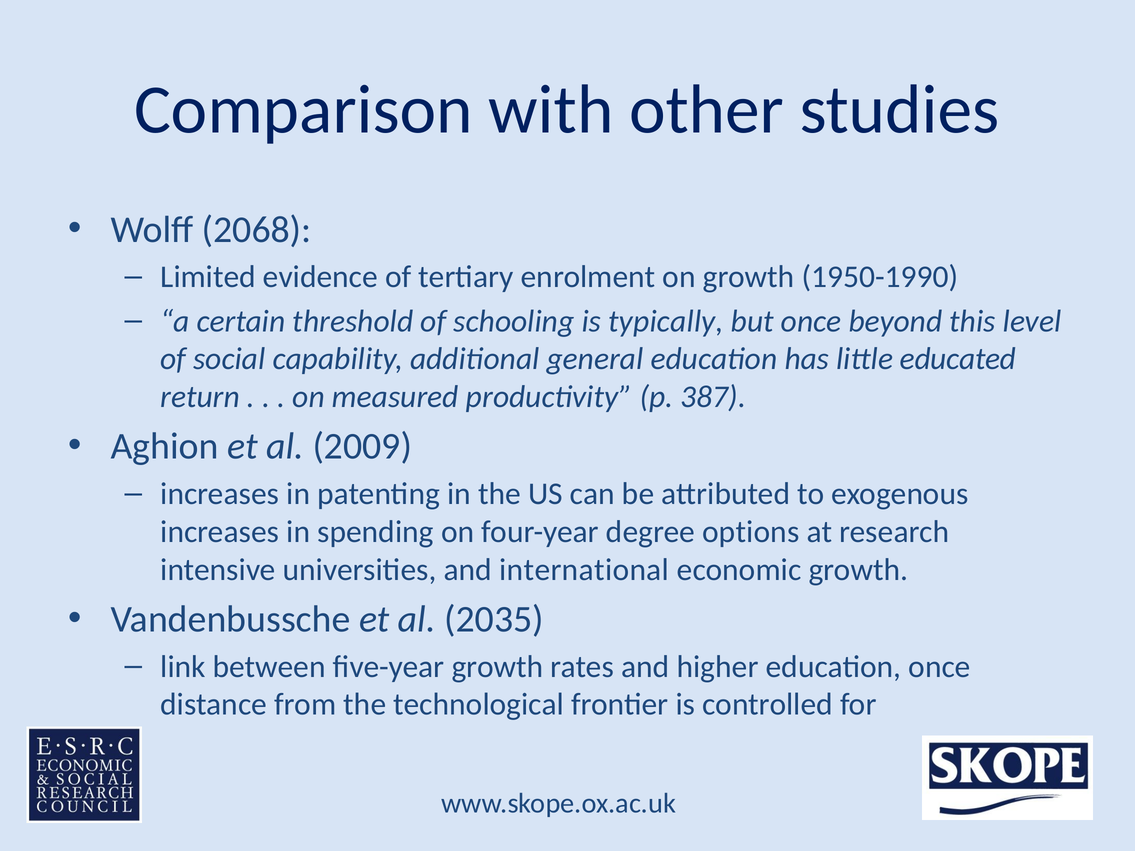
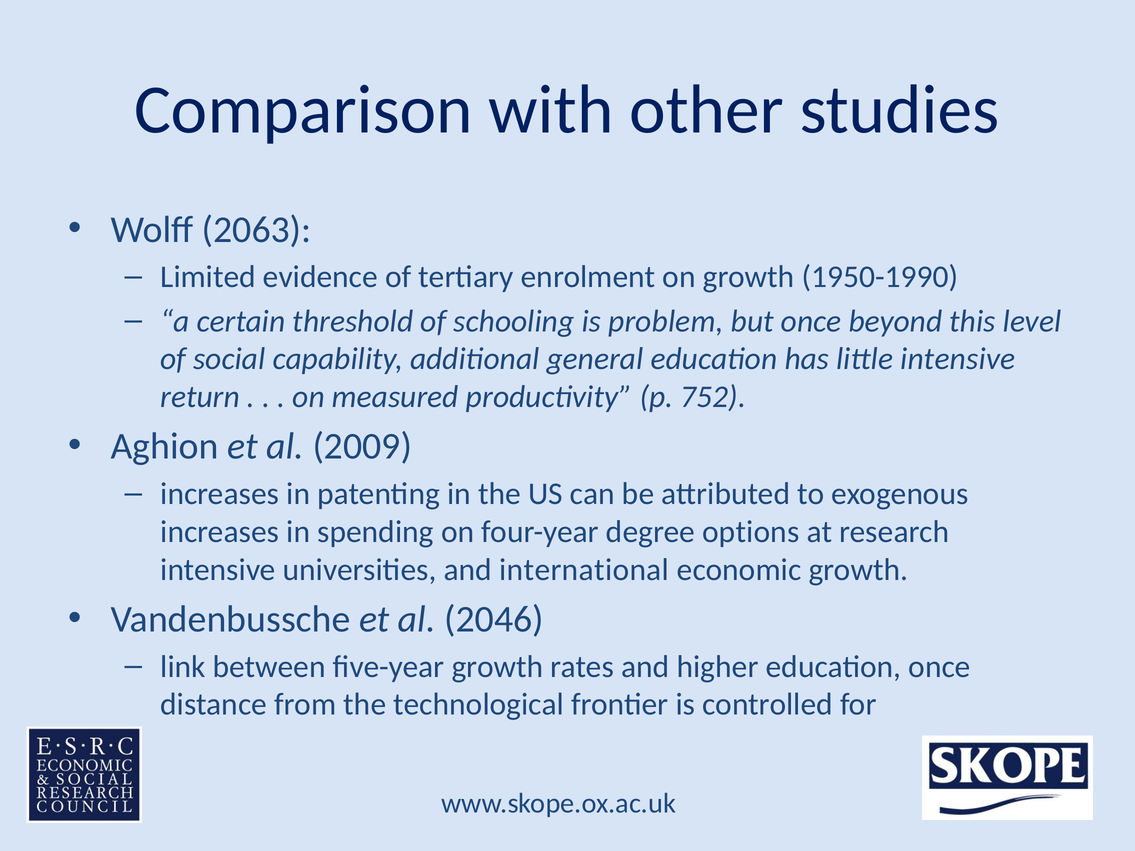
2068: 2068 -> 2063
typically: typically -> problem
little educated: educated -> intensive
387: 387 -> 752
2035: 2035 -> 2046
